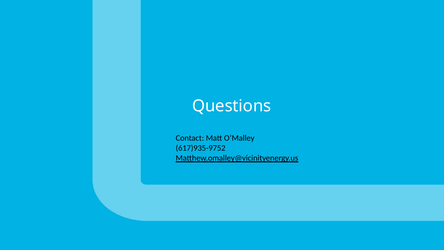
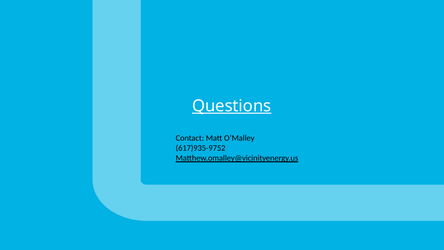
Questions underline: none -> present
